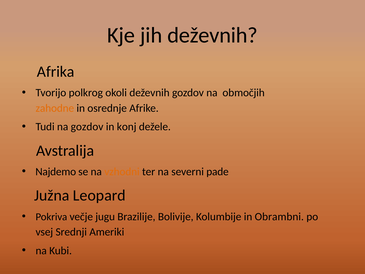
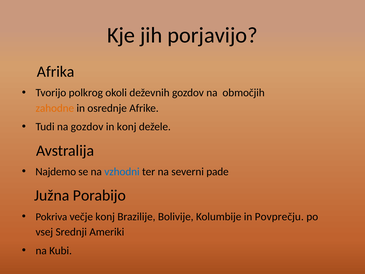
jih deževnih: deževnih -> porjavijo
vzhodni colour: orange -> blue
Leopard: Leopard -> Porabijo
večje jugu: jugu -> konj
Obrambni: Obrambni -> Povprečju
